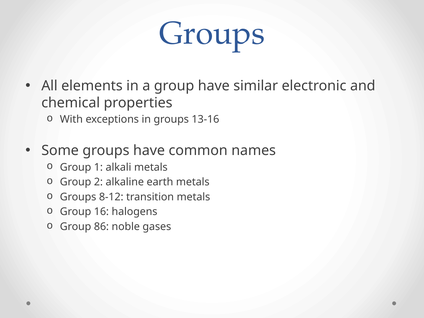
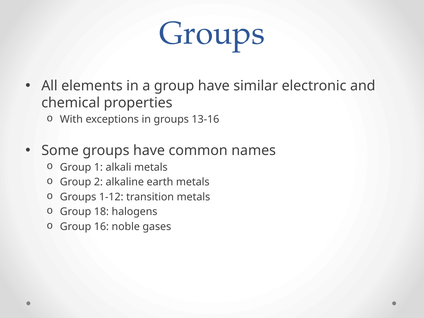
8-12: 8-12 -> 1-12
16: 16 -> 18
86: 86 -> 16
